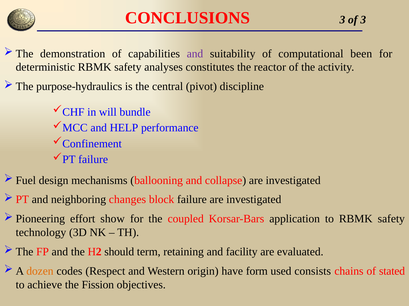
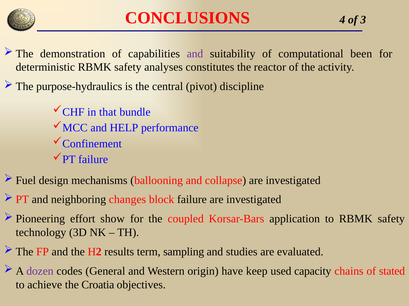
CONCLUSIONS 3: 3 -> 4
will: will -> that
should: should -> results
retaining: retaining -> sampling
facility: facility -> studies
dozen colour: orange -> purple
Respect: Respect -> General
form: form -> keep
consists: consists -> capacity
Fission: Fission -> Croatia
